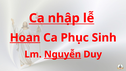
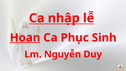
Nguyễn underline: present -> none
